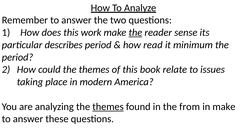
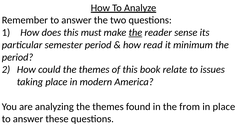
work: work -> must
describes: describes -> semester
themes at (108, 107) underline: present -> none
in make: make -> place
